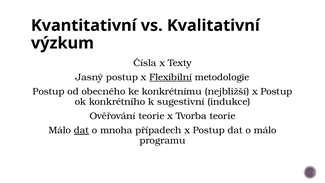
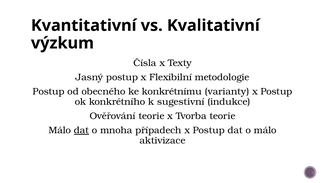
Flexibilní underline: present -> none
nejbližší: nejbližší -> varianty
programu: programu -> aktivizace
